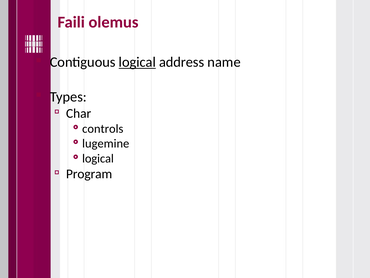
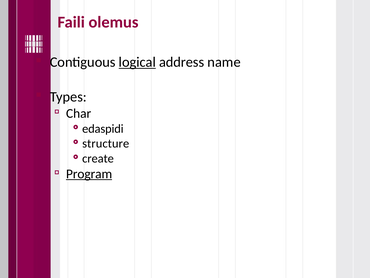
controls: controls -> edaspidi
lugemine: lugemine -> structure
logical at (98, 158): logical -> create
Program underline: none -> present
